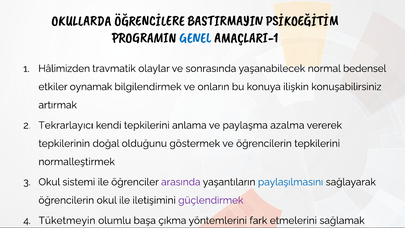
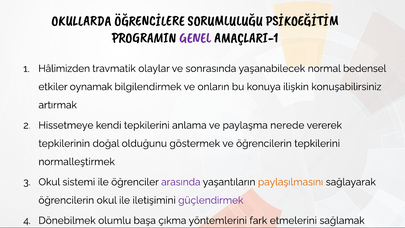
BASTIRMAYIN: BASTIRMAYIN -> SORUMLULUĞU
GENEL colour: blue -> purple
Tekrarlayıcı: Tekrarlayıcı -> Hissetmeye
azalma: azalma -> nerede
paylaşılmasını colour: blue -> orange
Tüketmeyin: Tüketmeyin -> Dönebilmek
